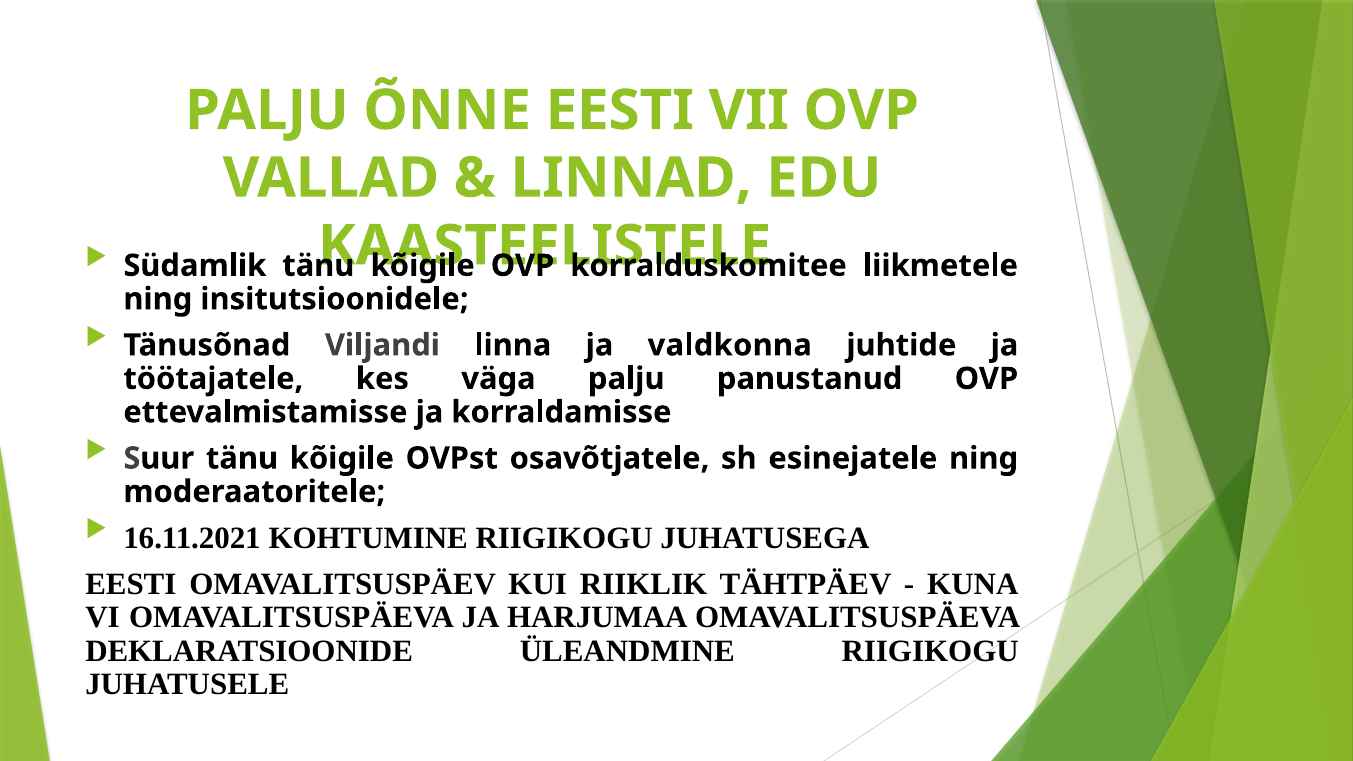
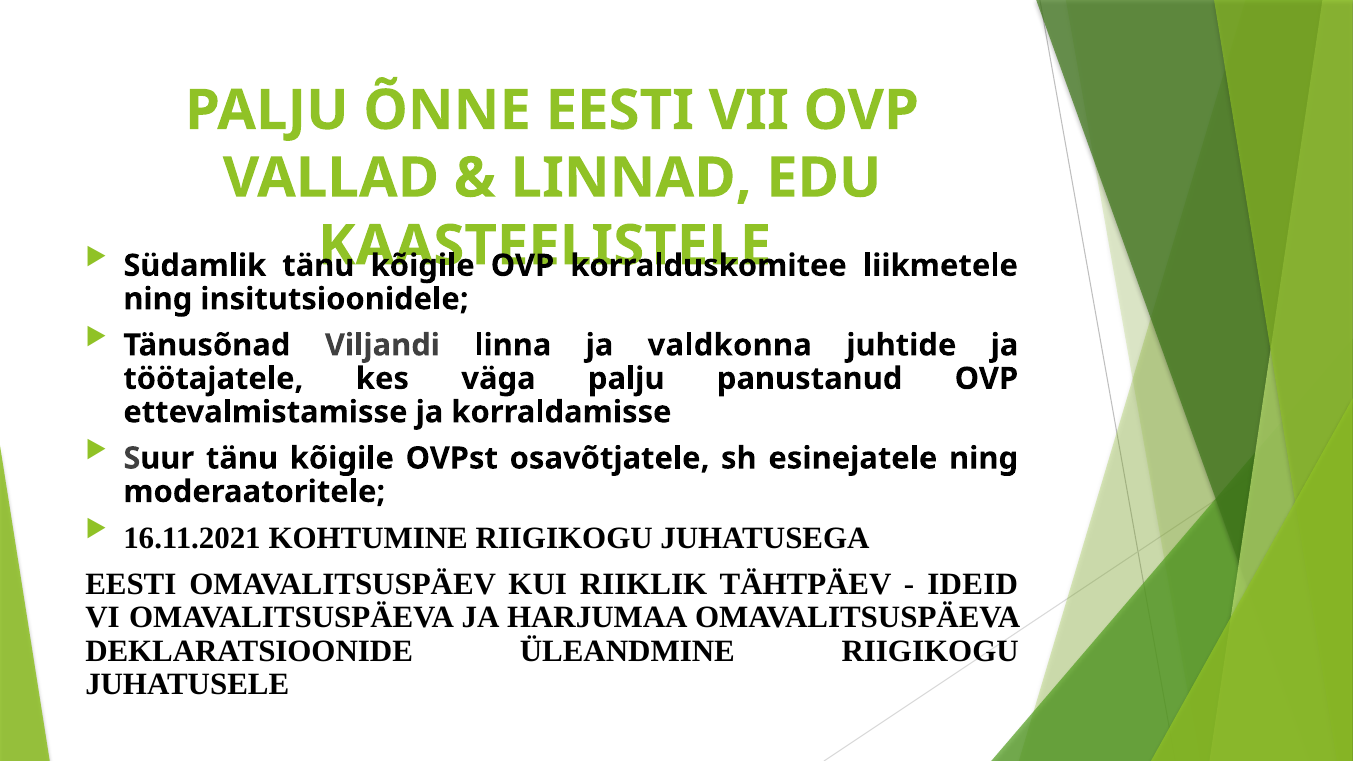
KUNA: KUNA -> IDEID
